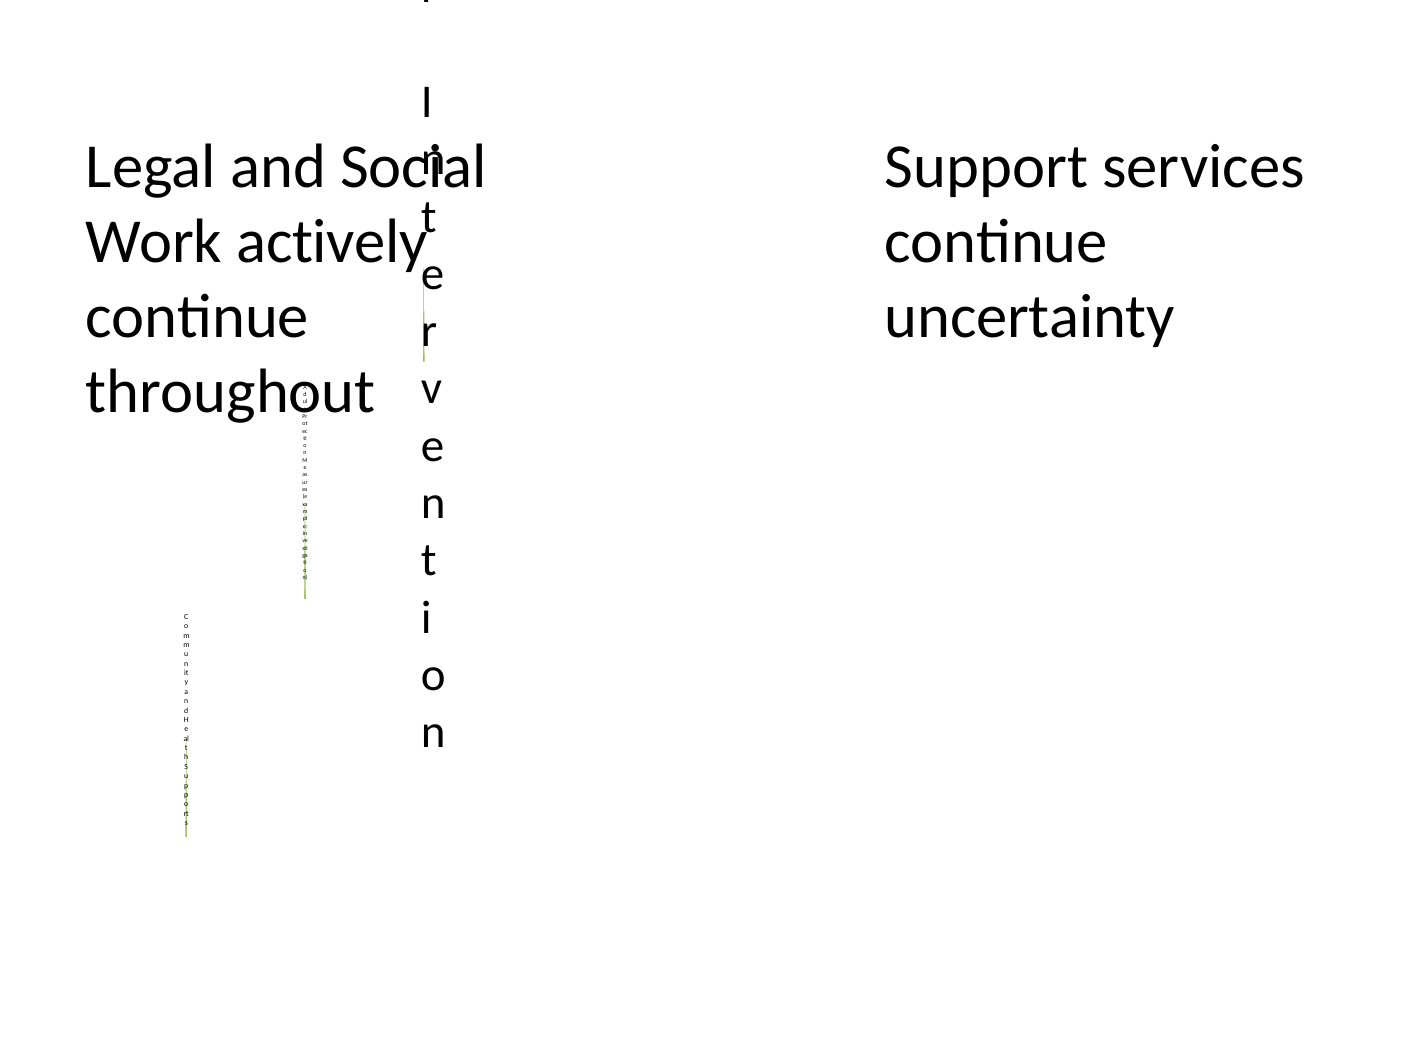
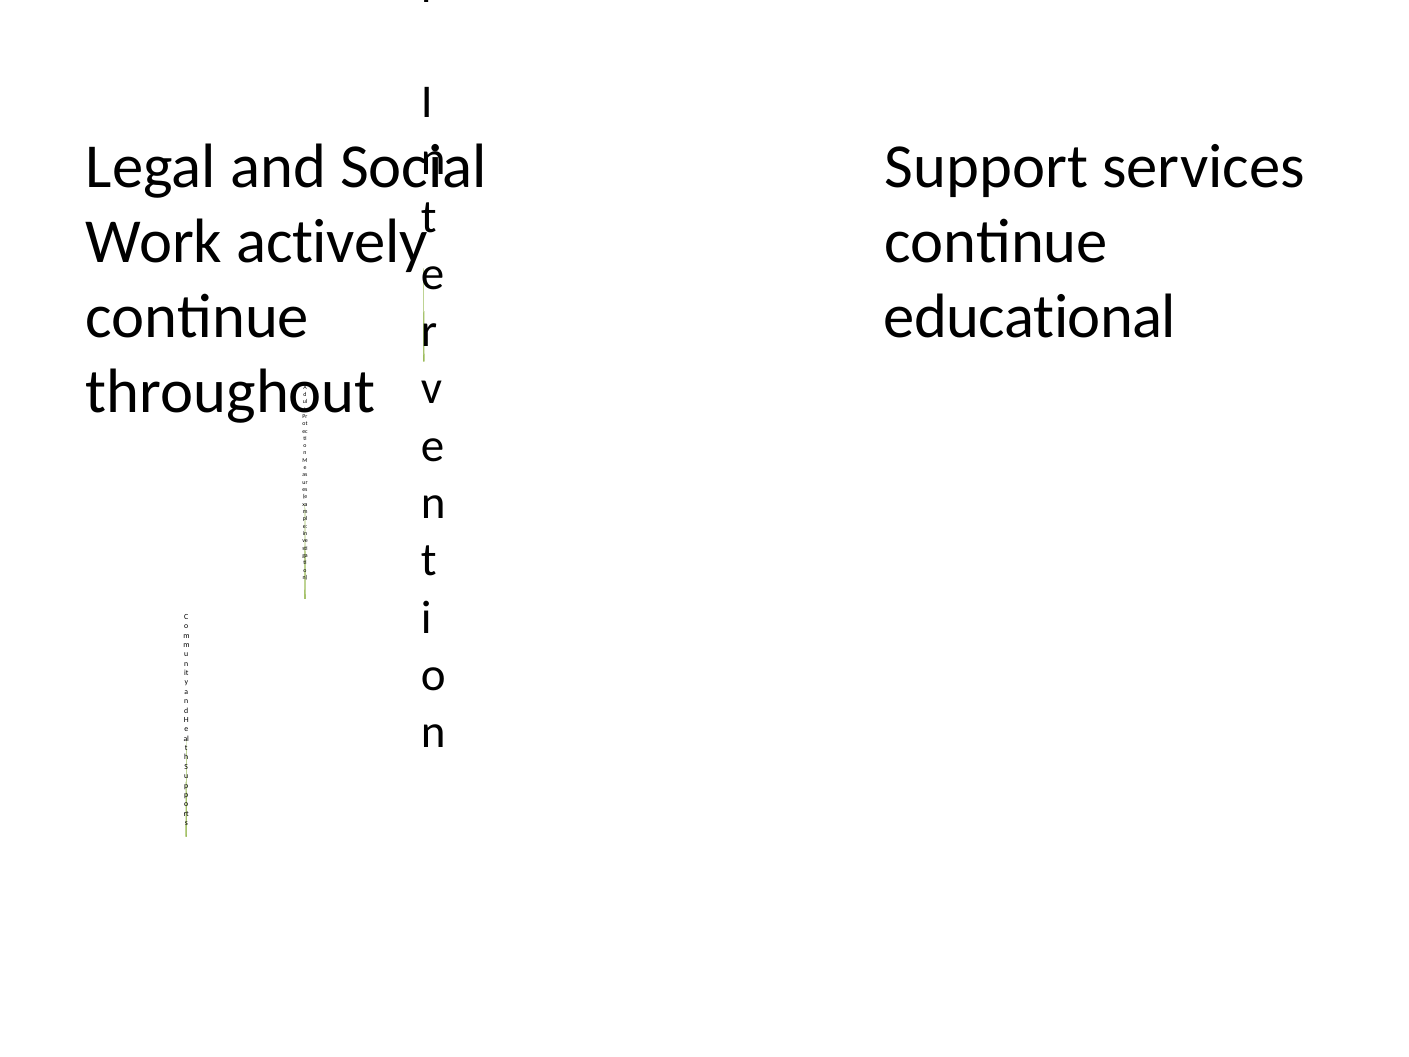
uncertainty: uncertainty -> educational
